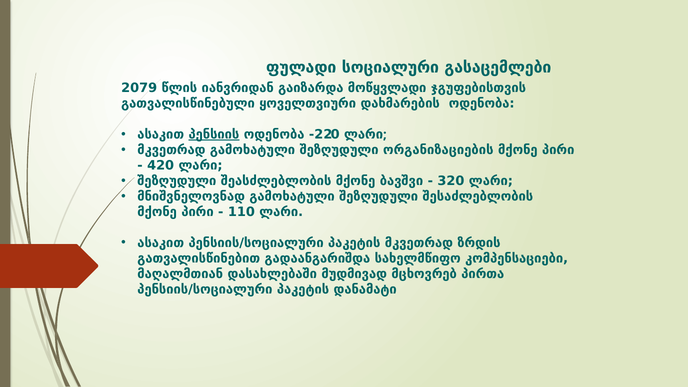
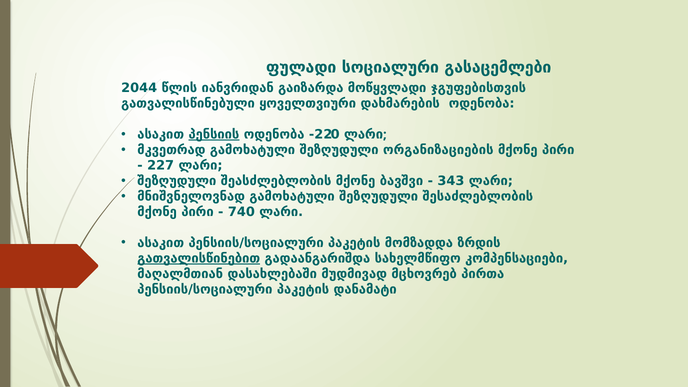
2079: 2079 -> 2044
420: 420 -> 227
320: 320 -> 343
110: 110 -> 740
პაკეტის მკვეთრად: მკვეთრად -> მომზადდა
გათვალისწინებით underline: none -> present
